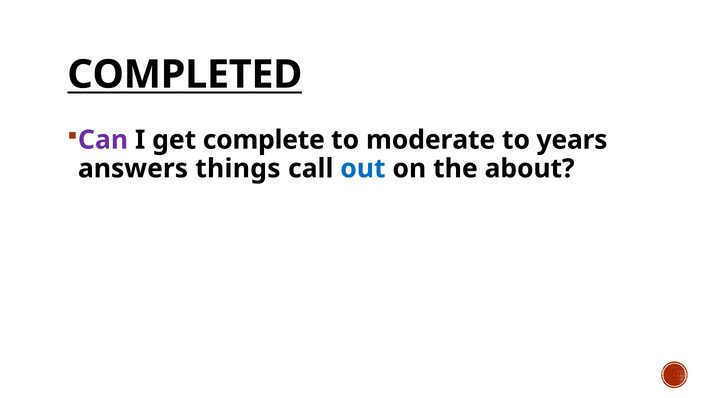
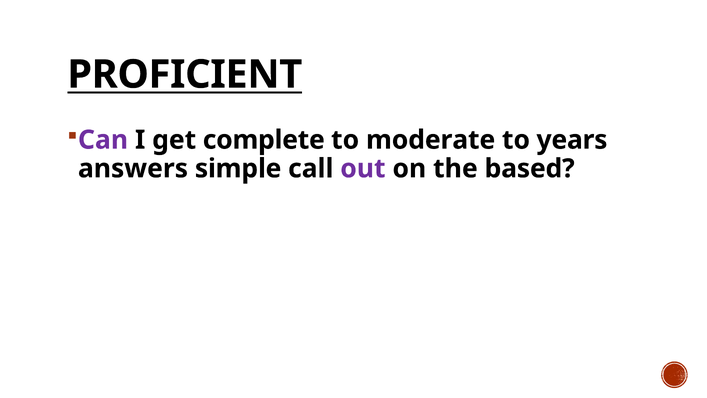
COMPLETED: COMPLETED -> PROFICIENT
things: things -> simple
out colour: blue -> purple
about: about -> based
